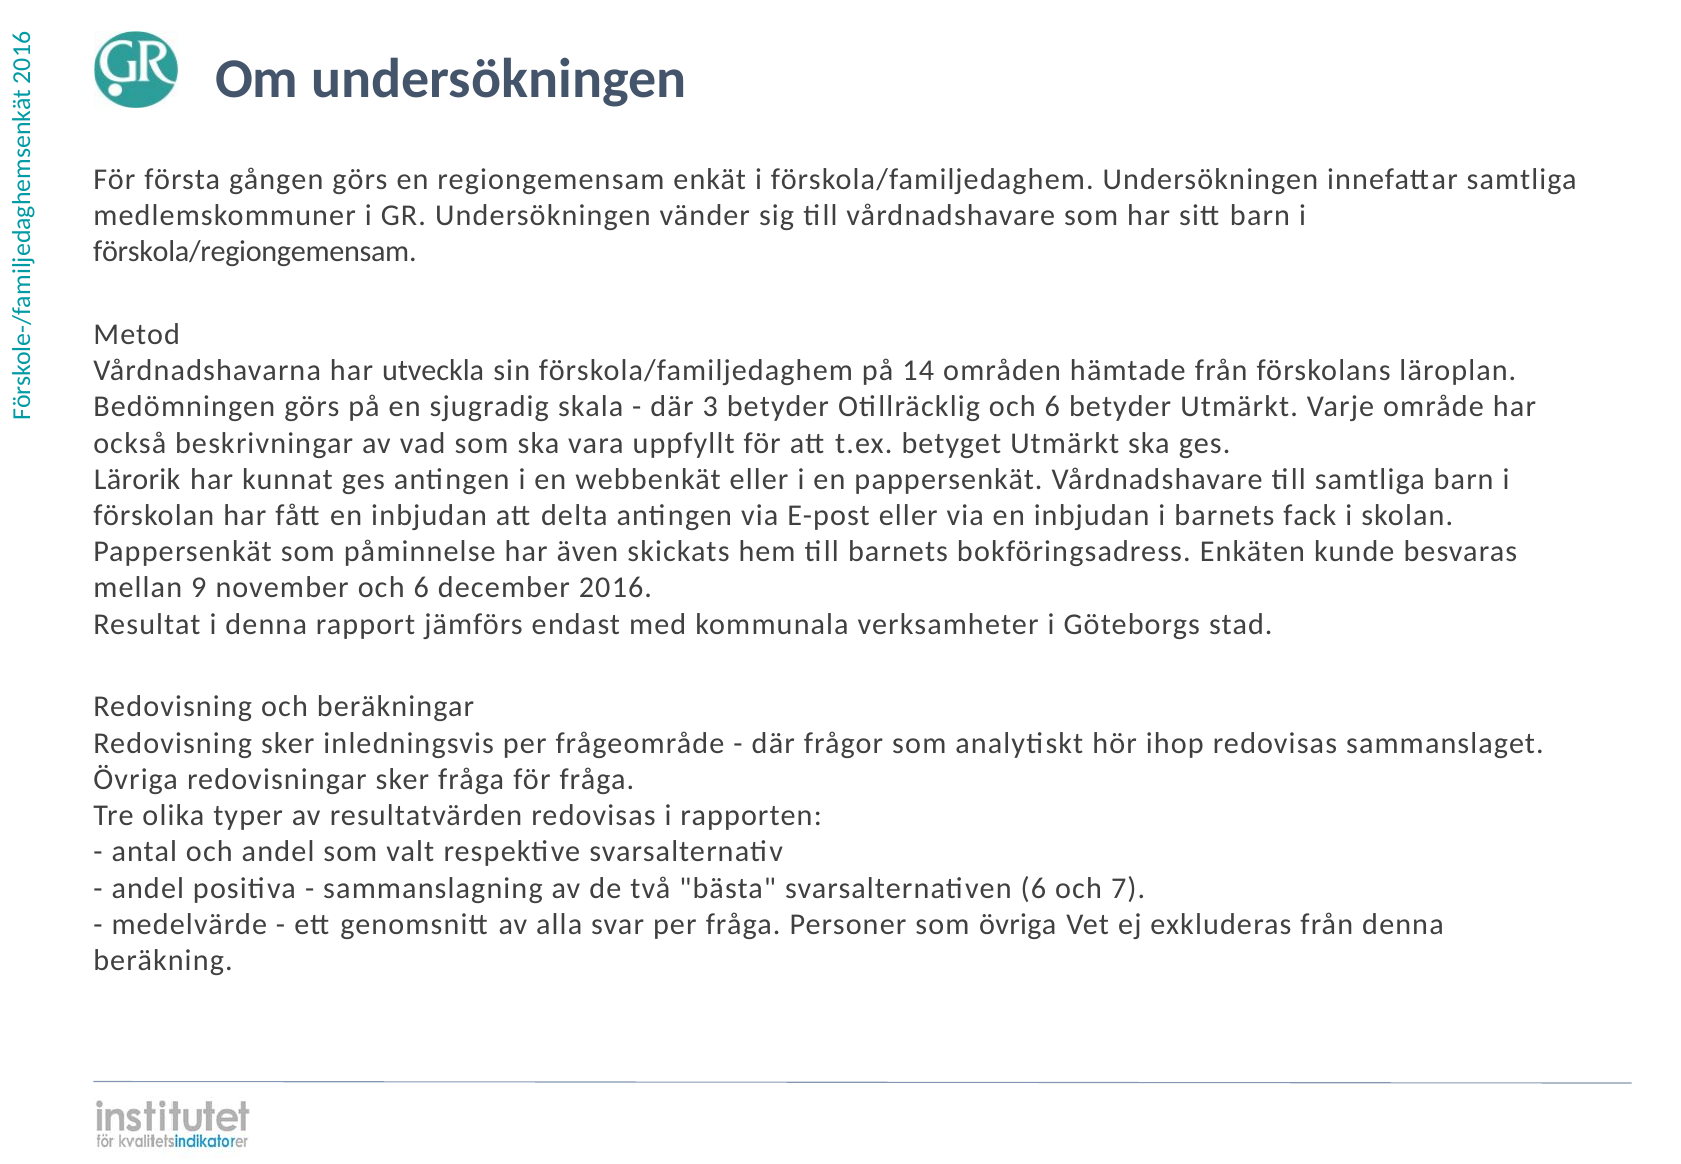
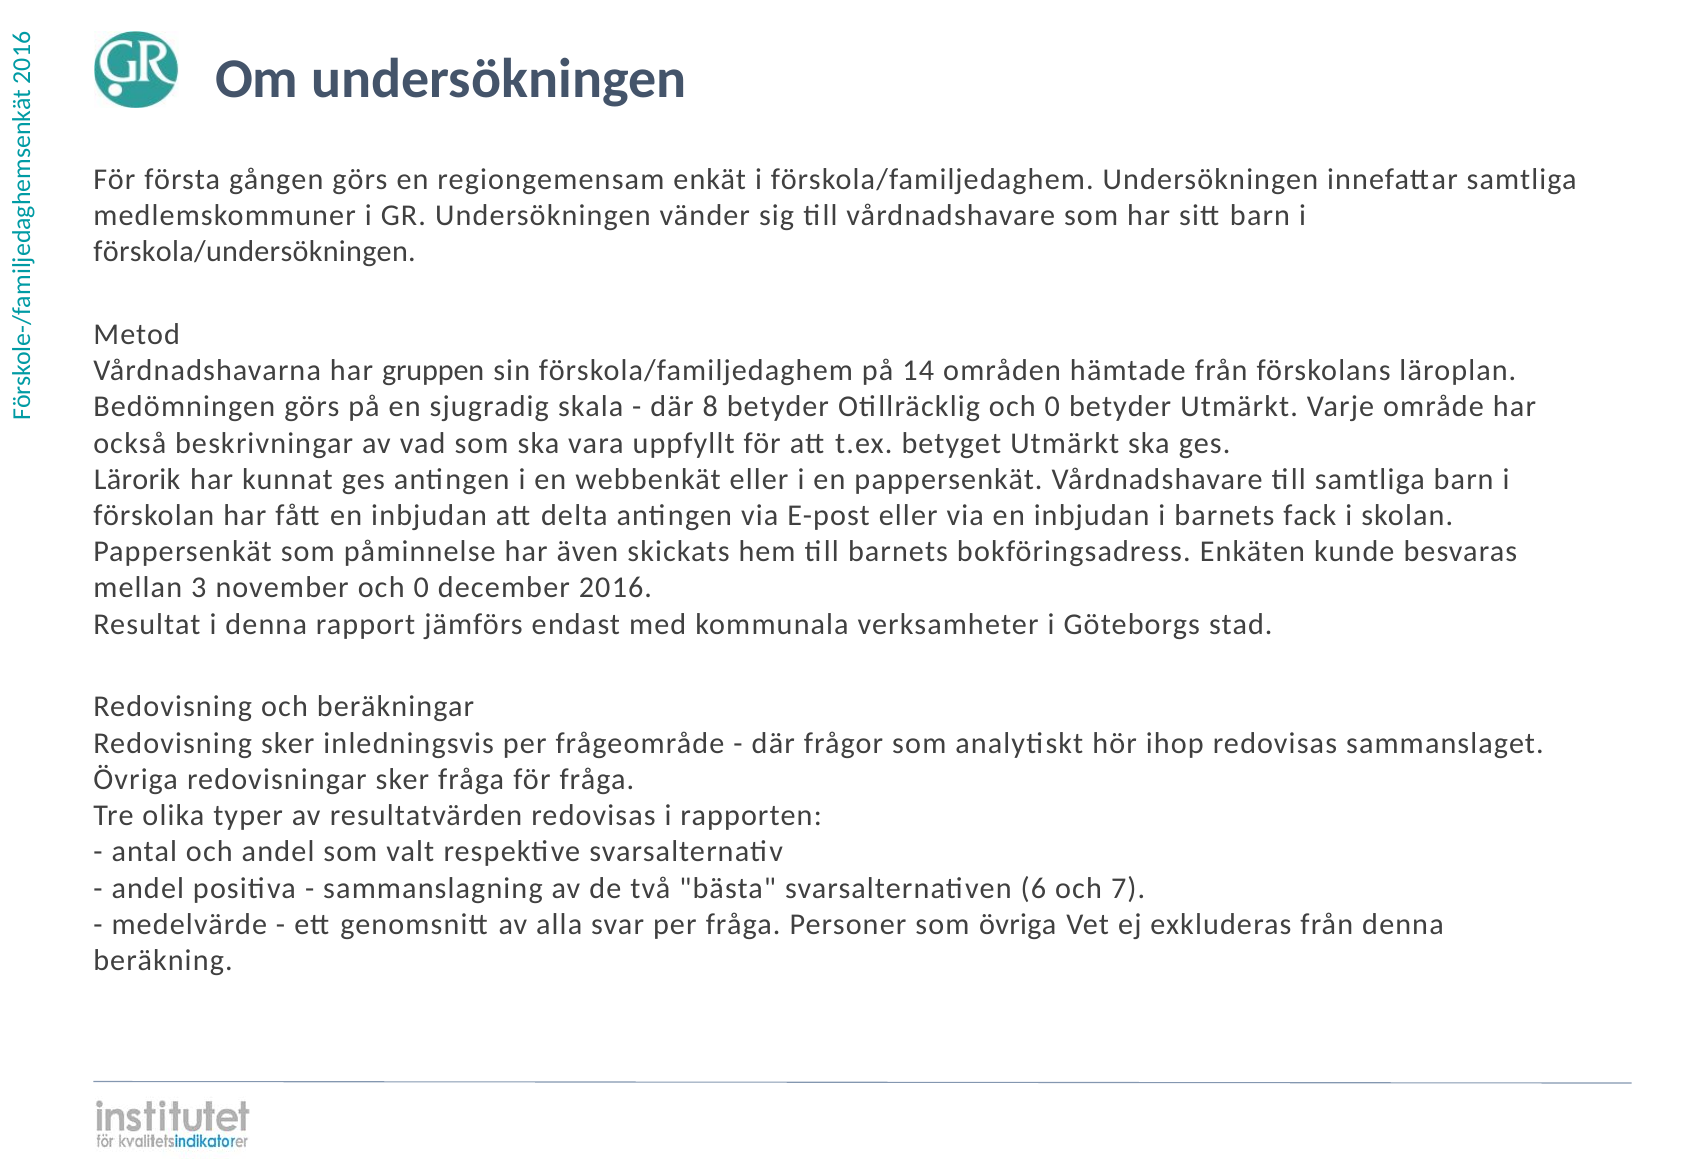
förskola/regiongemensam: förskola/regiongemensam -> förskola/undersökningen
utveckla: utveckla -> gruppen
3: 3 -> 8
Otillräcklig och 6: 6 -> 0
9: 9 -> 3
november och 6: 6 -> 0
